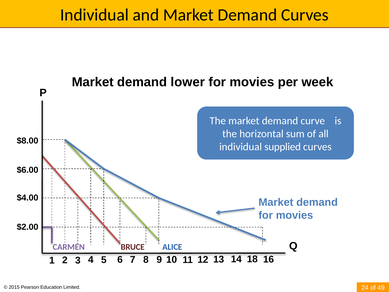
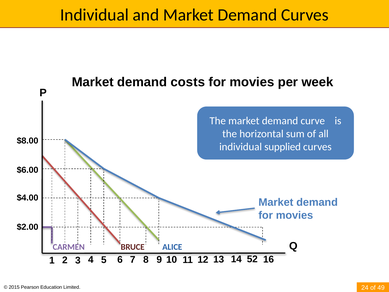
lower: lower -> costs
18: 18 -> 52
